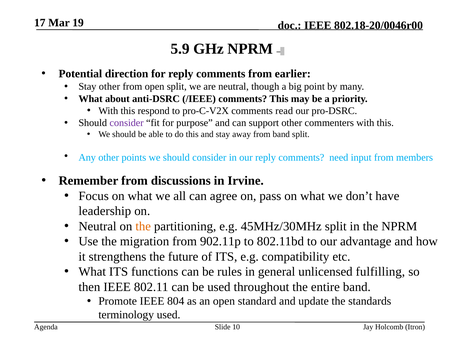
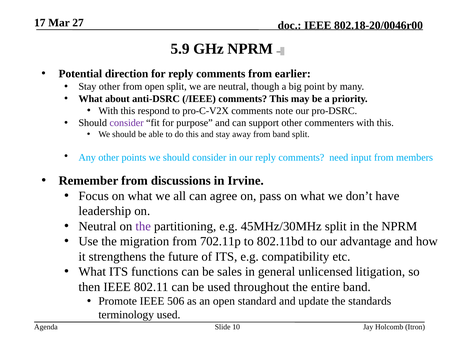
19: 19 -> 27
read: read -> note
the at (143, 226) colour: orange -> purple
902.11p: 902.11p -> 702.11p
rules: rules -> sales
fulfilling: fulfilling -> litigation
804: 804 -> 506
